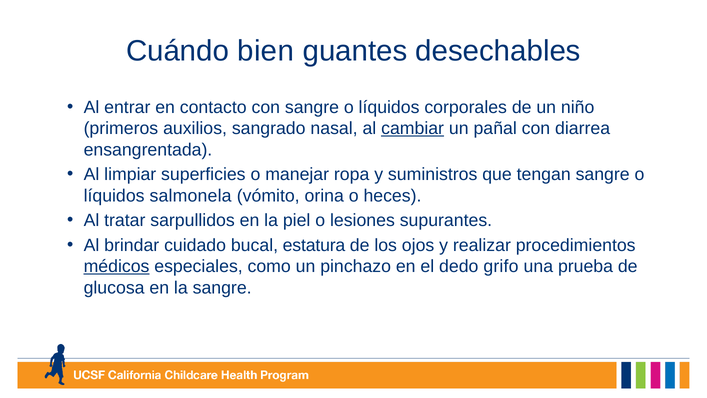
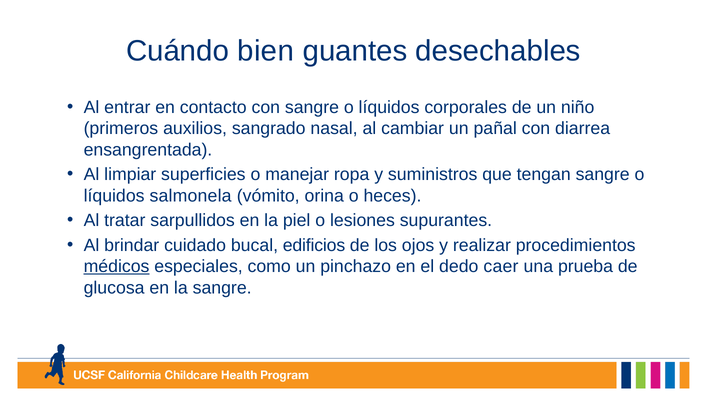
cambiar underline: present -> none
estatura: estatura -> edificios
grifo: grifo -> caer
